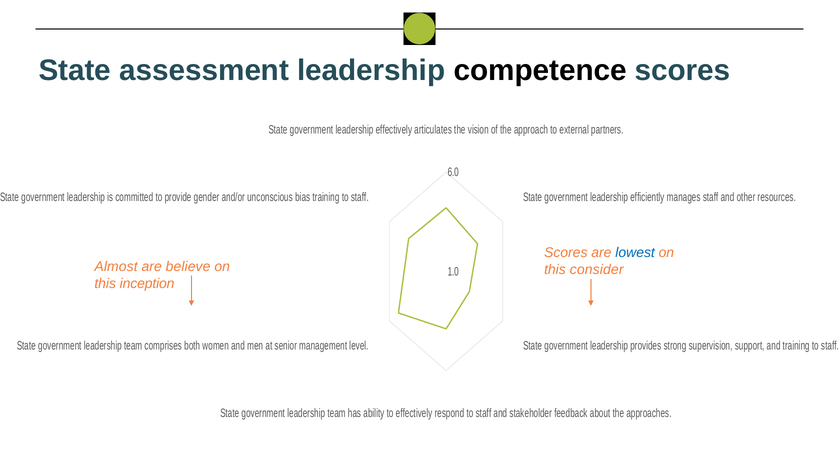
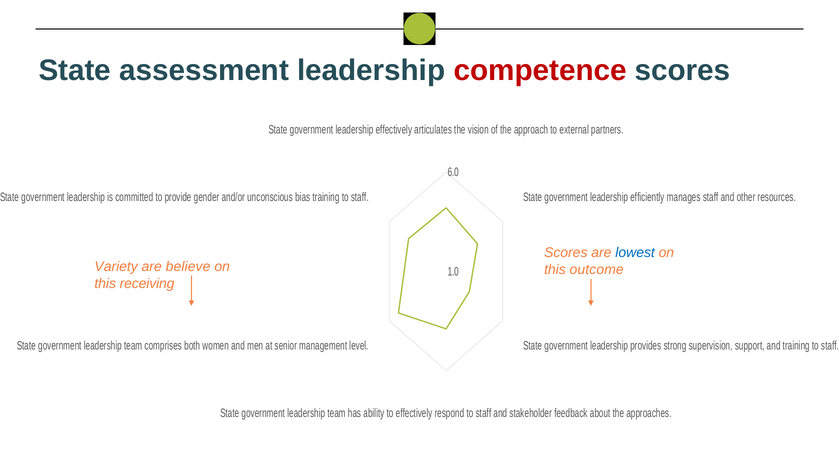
competence colour: black -> red
Almost: Almost -> Variety
consider: consider -> outcome
inception: inception -> receiving
